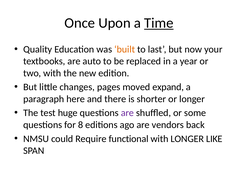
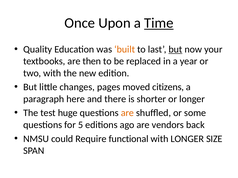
but at (175, 49) underline: none -> present
auto: auto -> then
expand: expand -> citizens
are at (127, 113) colour: purple -> orange
8: 8 -> 5
LIKE: LIKE -> SIZE
